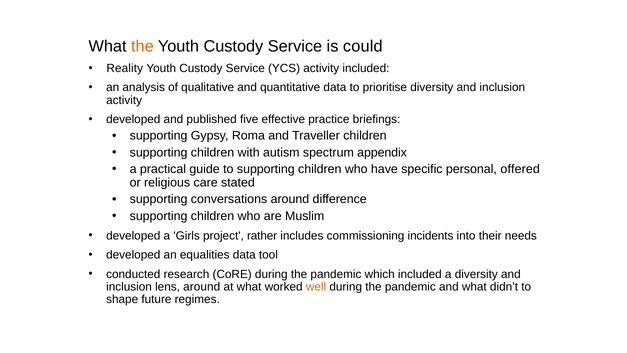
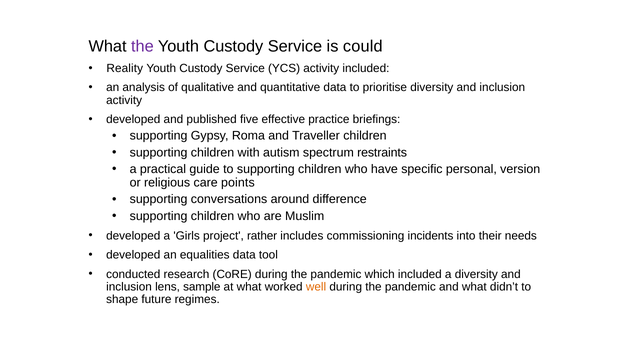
the at (142, 47) colour: orange -> purple
appendix: appendix -> restraints
offered: offered -> version
stated: stated -> points
lens around: around -> sample
